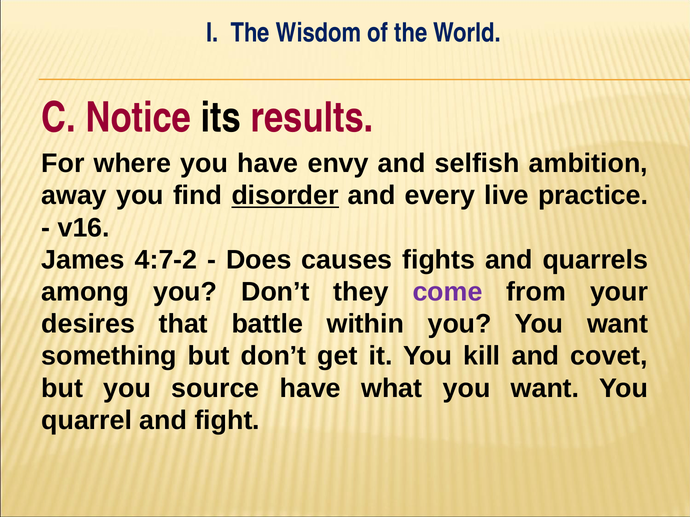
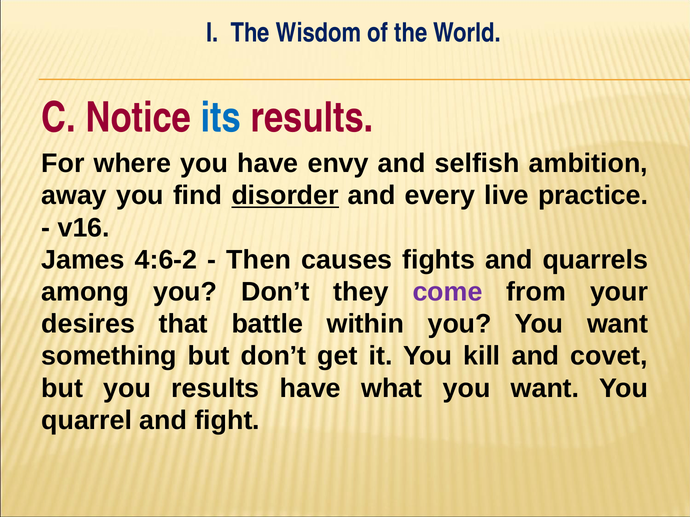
its colour: black -> blue
4:7-2: 4:7-2 -> 4:6-2
Does: Does -> Then
you source: source -> results
